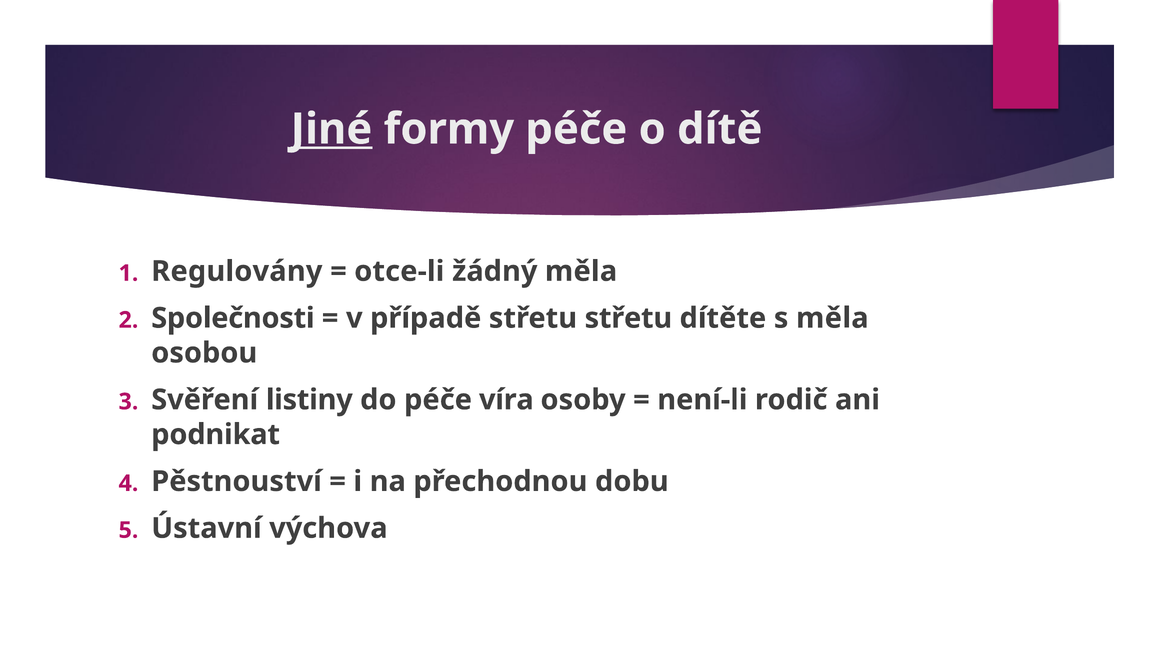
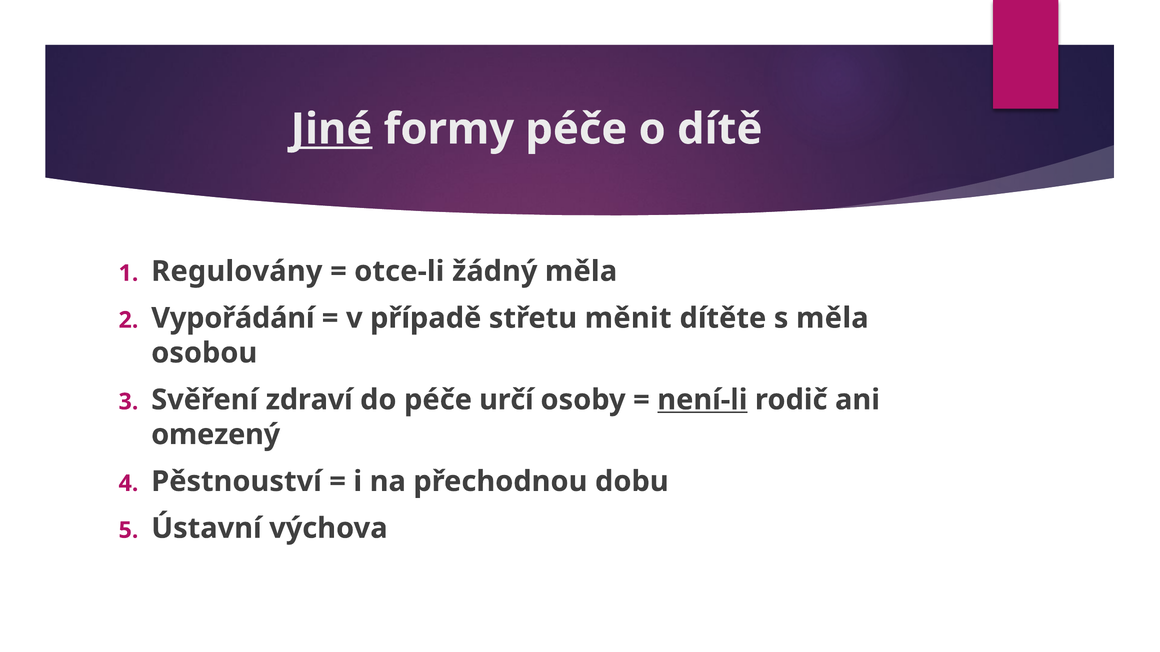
Společnosti: Společnosti -> Vypořádání
střetu střetu: střetu -> měnit
listiny: listiny -> zdraví
víra: víra -> určí
není-li underline: none -> present
podnikat: podnikat -> omezený
